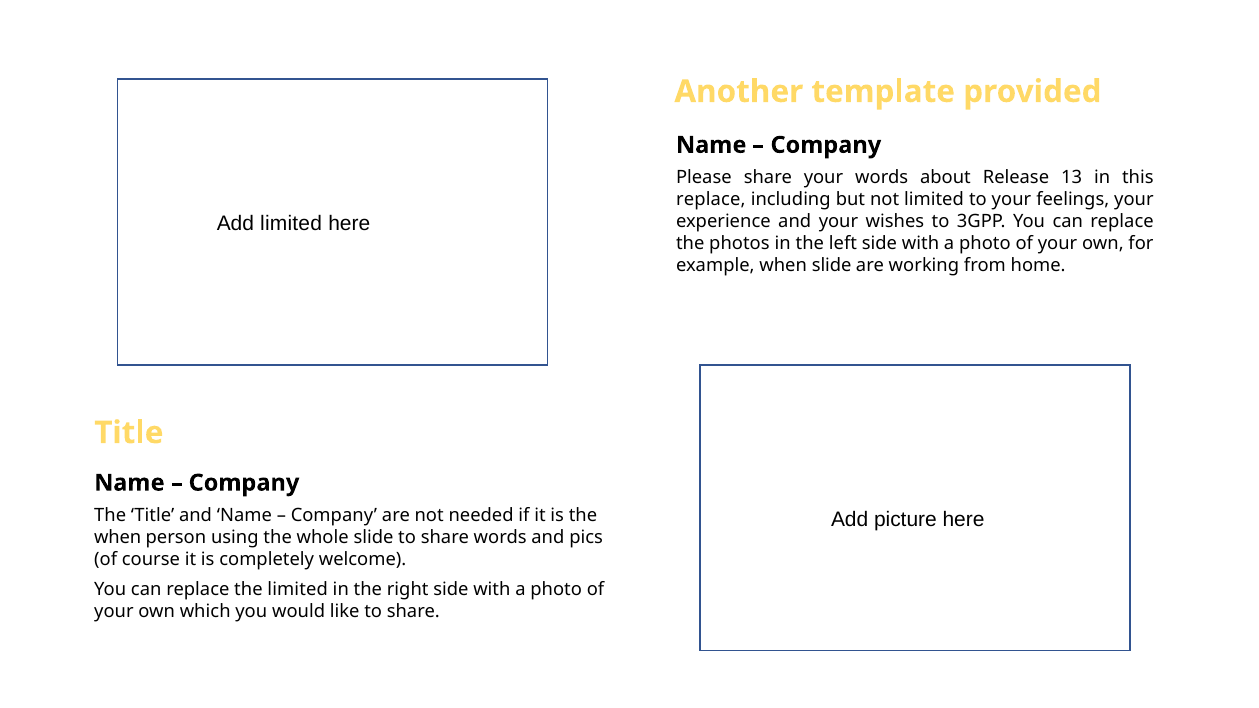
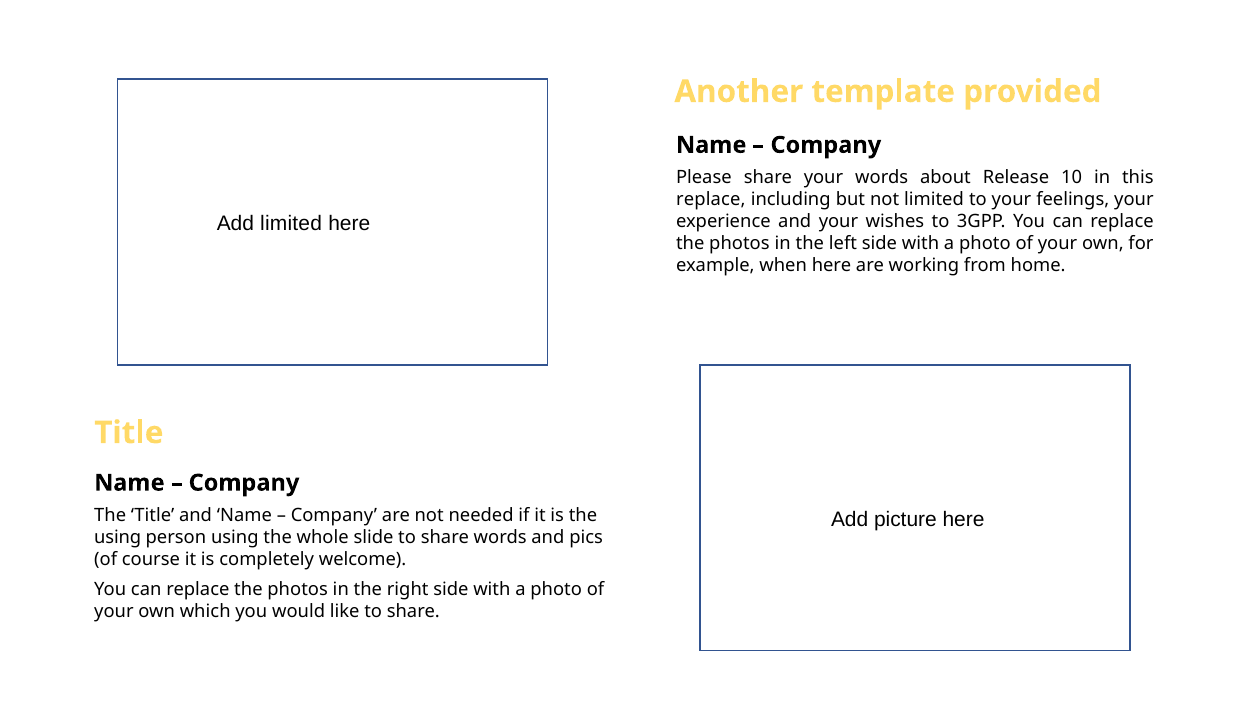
13: 13 -> 10
when slide: slide -> here
when at (118, 538): when -> using
limited at (298, 590): limited -> photos
